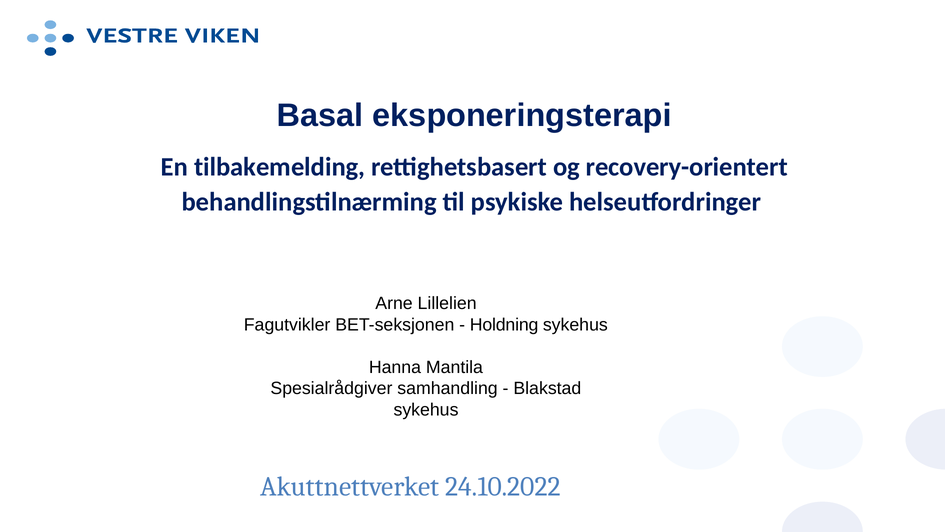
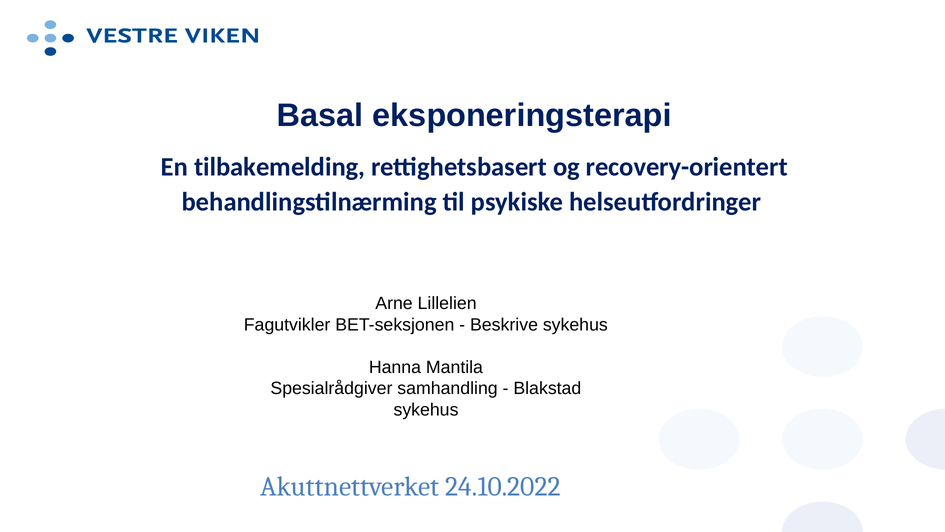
Holdning: Holdning -> Beskrive
